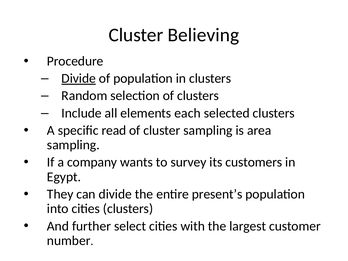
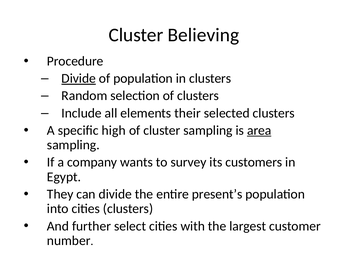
each: each -> their
read: read -> high
area underline: none -> present
